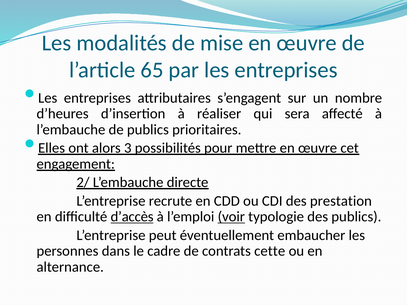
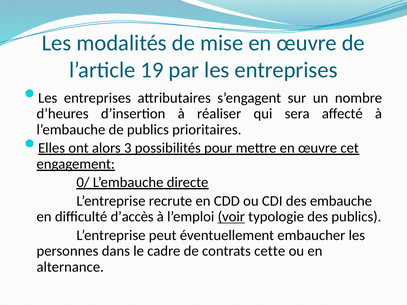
65: 65 -> 19
2/: 2/ -> 0/
prestation: prestation -> embauche
d’accès underline: present -> none
